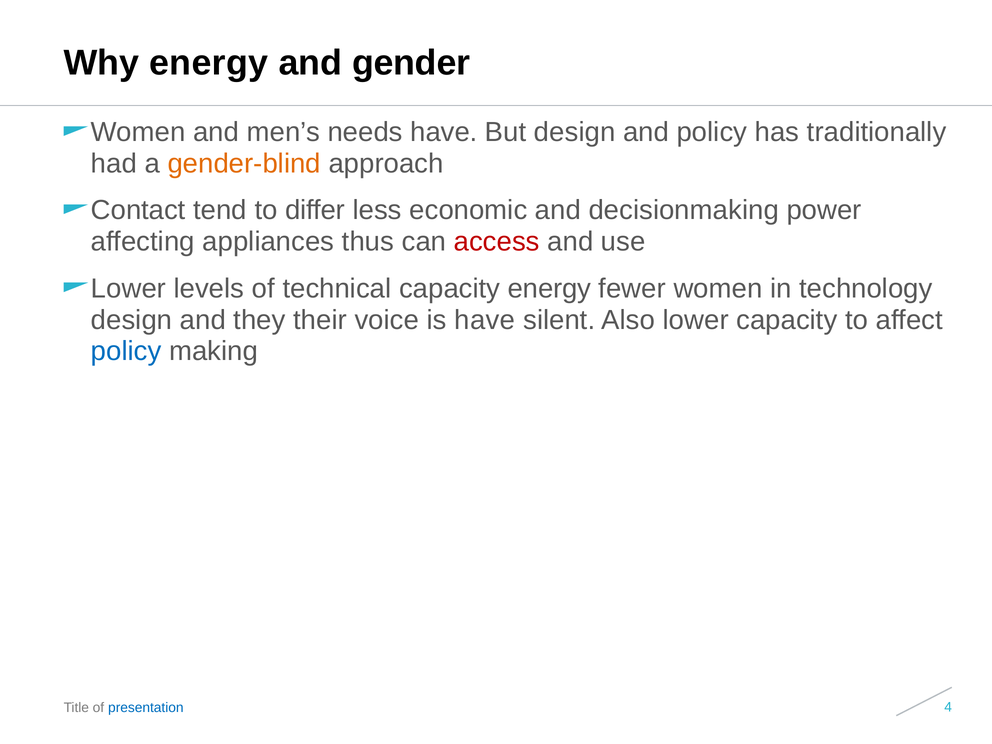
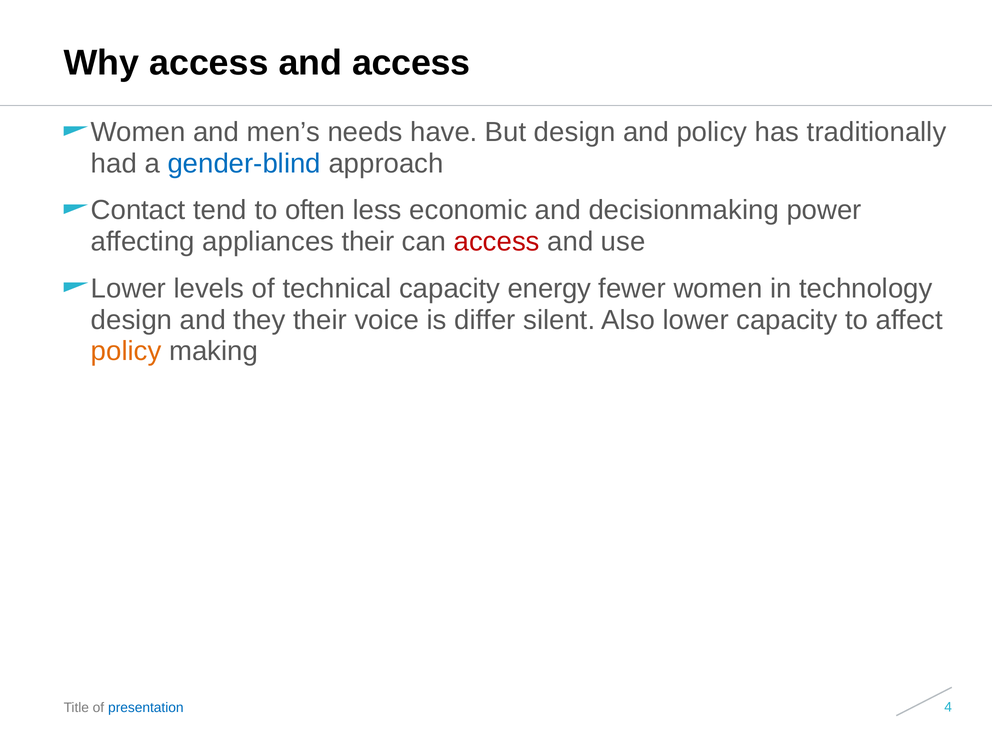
Why energy: energy -> access
and gender: gender -> access
gender-blind colour: orange -> blue
differ: differ -> often
appliances thus: thus -> their
is have: have -> differ
policy at (126, 351) colour: blue -> orange
